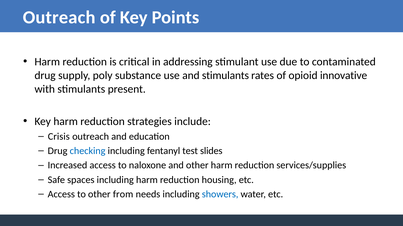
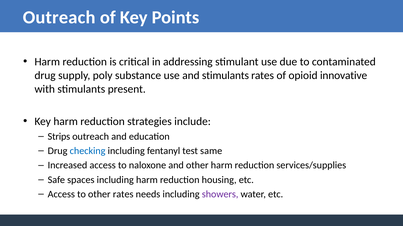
Crisis: Crisis -> Strips
slides: slides -> same
other from: from -> rates
showers colour: blue -> purple
